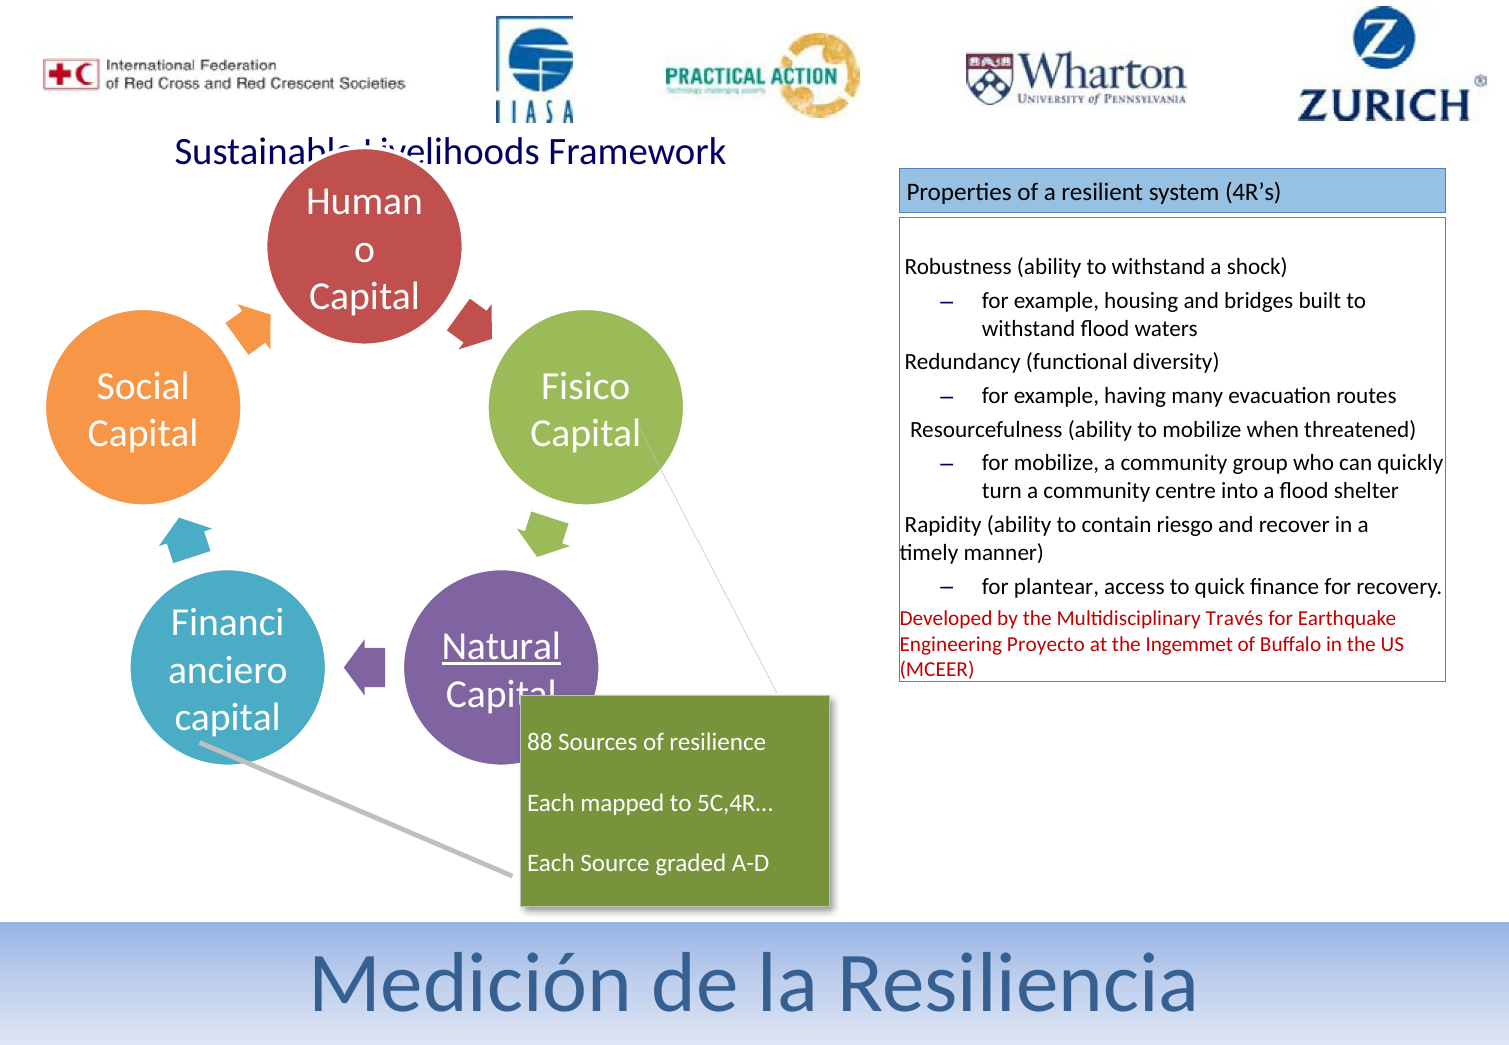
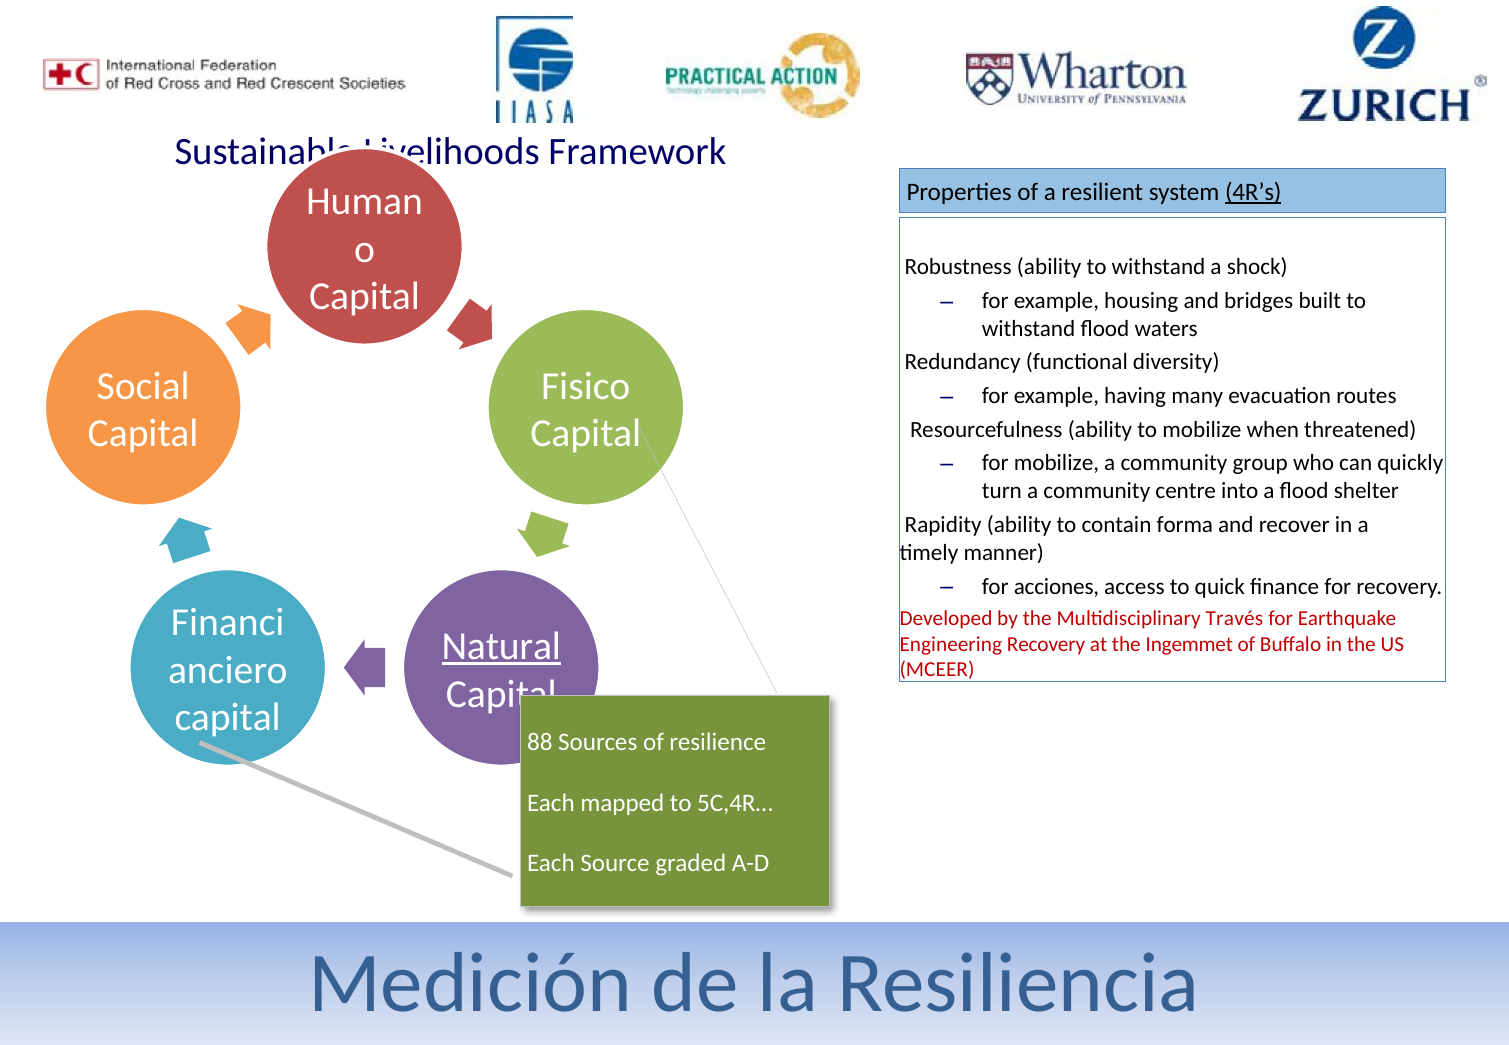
4R’s underline: none -> present
riesgo: riesgo -> forma
plantear: plantear -> acciones
Engineering Proyecto: Proyecto -> Recovery
